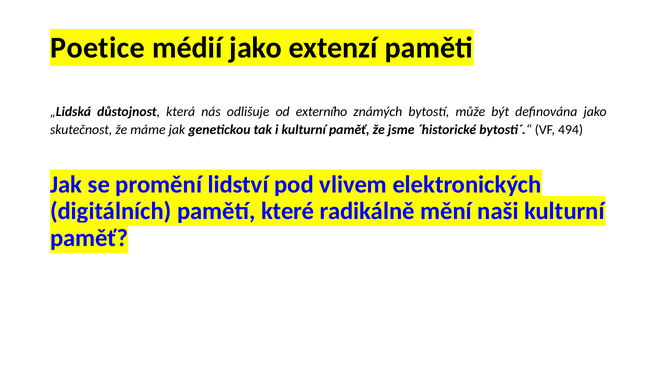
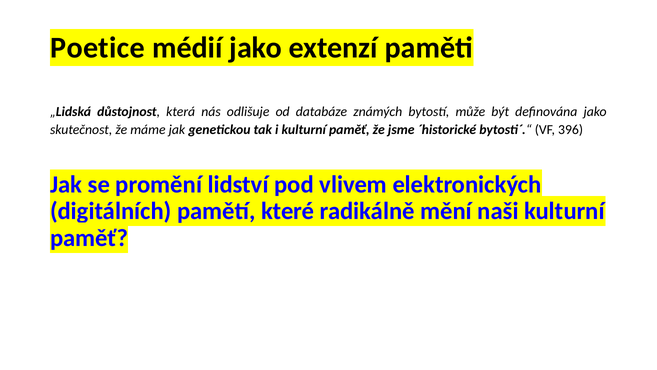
externího: externího -> databáze
494: 494 -> 396
